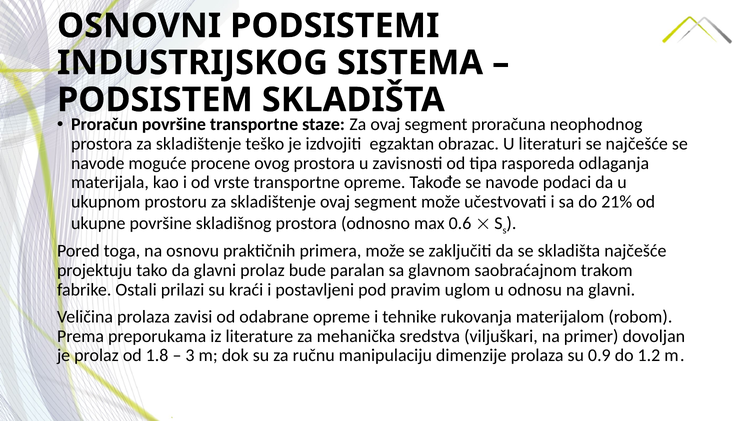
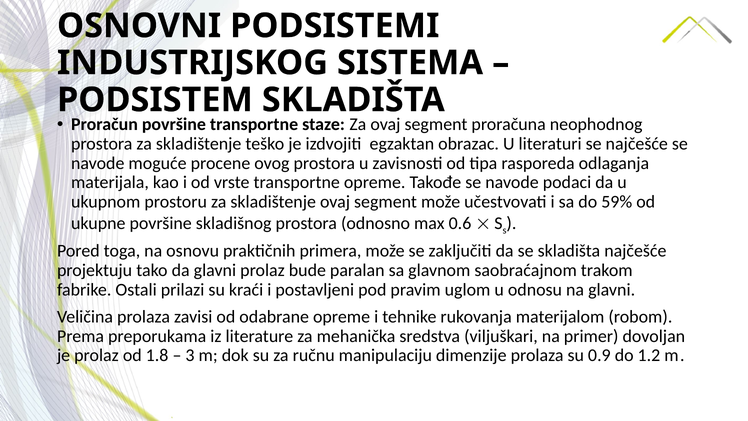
21%: 21% -> 59%
